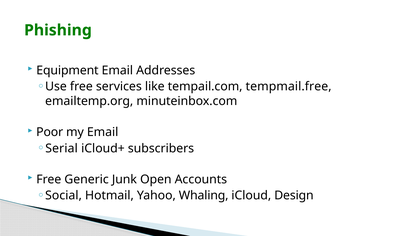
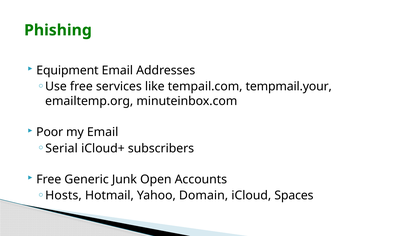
tempmail.free: tempmail.free -> tempmail.your
Social: Social -> Hosts
Whaling: Whaling -> Domain
Design: Design -> Spaces
